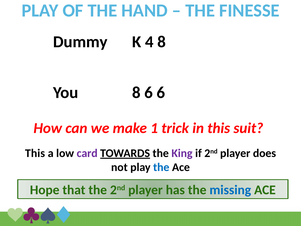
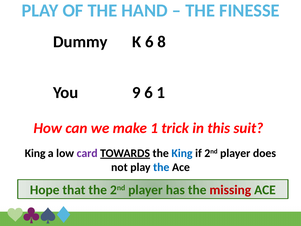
K 4: 4 -> 6
You 8: 8 -> 9
6 6: 6 -> 1
This at (35, 153): This -> King
King at (182, 153) colour: purple -> blue
missing colour: blue -> red
